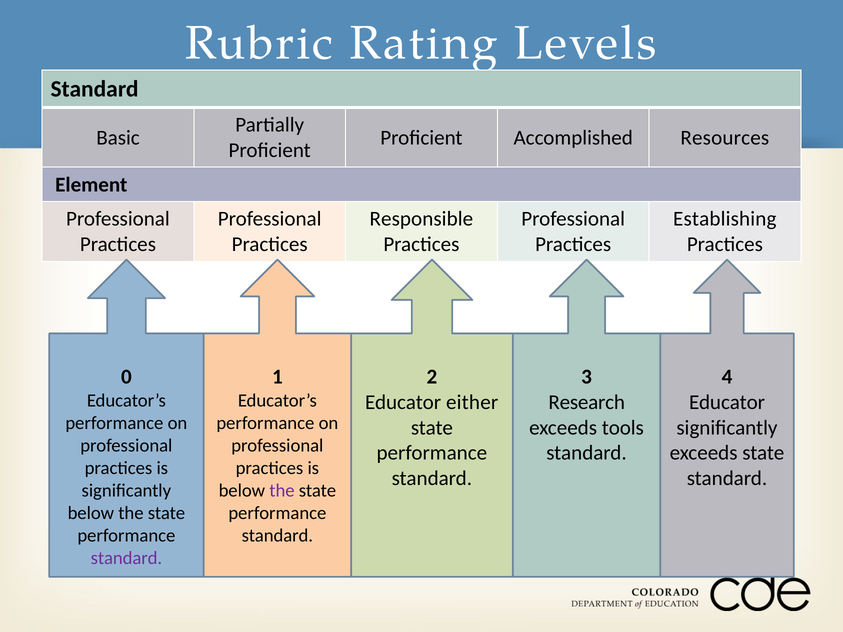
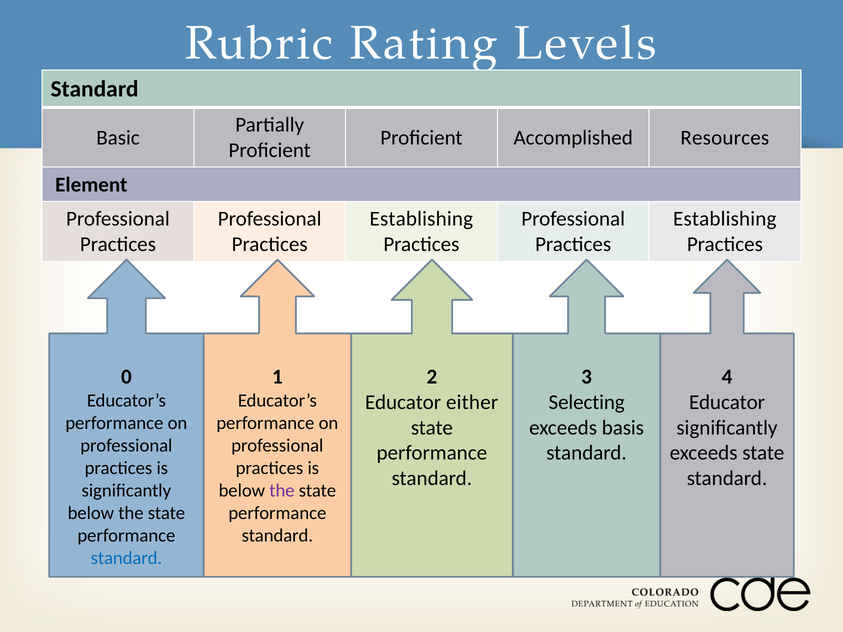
Responsible at (421, 219): Responsible -> Establishing
Research: Research -> Selecting
tools: tools -> basis
standard at (126, 558) colour: purple -> blue
